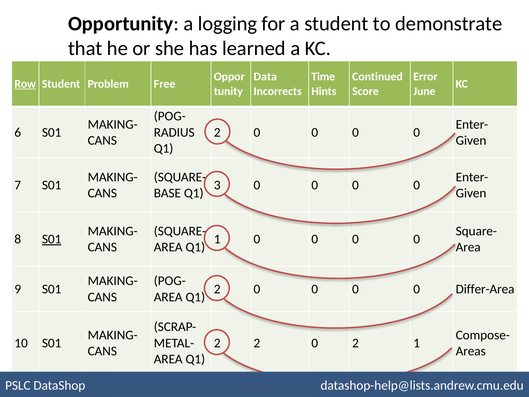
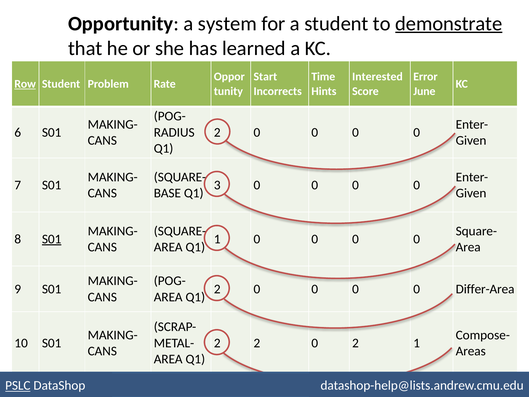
logging: logging -> system
demonstrate underline: none -> present
Data: Data -> Start
Continued: Continued -> Interested
Free: Free -> Rate
PSLC underline: none -> present
